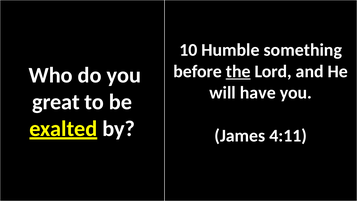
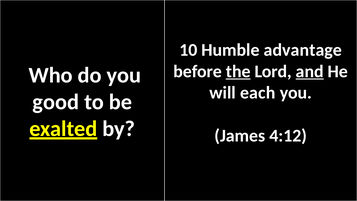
something: something -> advantage
and underline: none -> present
have: have -> each
great: great -> good
4:11: 4:11 -> 4:12
